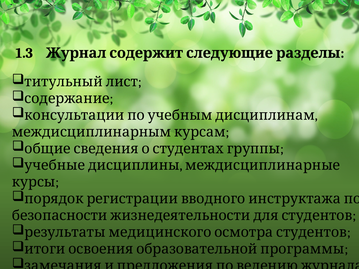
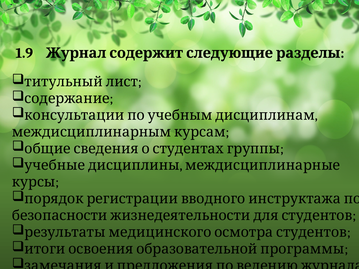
1.3: 1.3 -> 1.9
